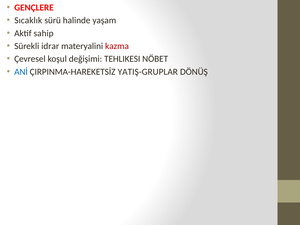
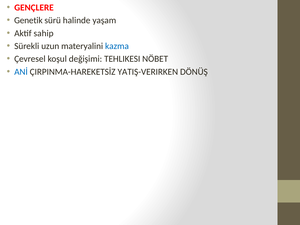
Sıcaklık: Sıcaklık -> Genetik
idrar: idrar -> uzun
kazma colour: red -> blue
YATIŞ-GRUPLAR: YATIŞ-GRUPLAR -> YATIŞ-VERIRKEN
